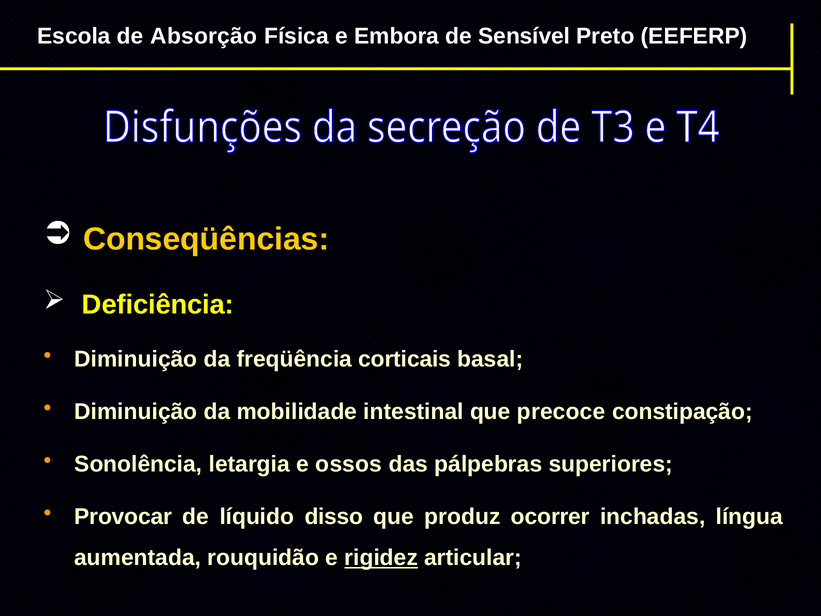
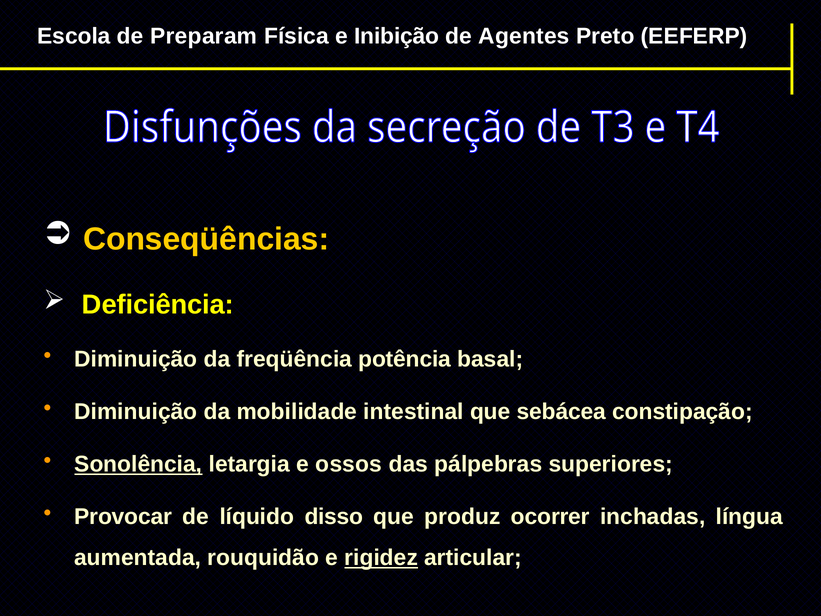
Absorção: Absorção -> Preparam
Embora: Embora -> Inibição
Sensível: Sensível -> Agentes
corticais: corticais -> potência
precoce: precoce -> sebácea
Sonolência underline: none -> present
